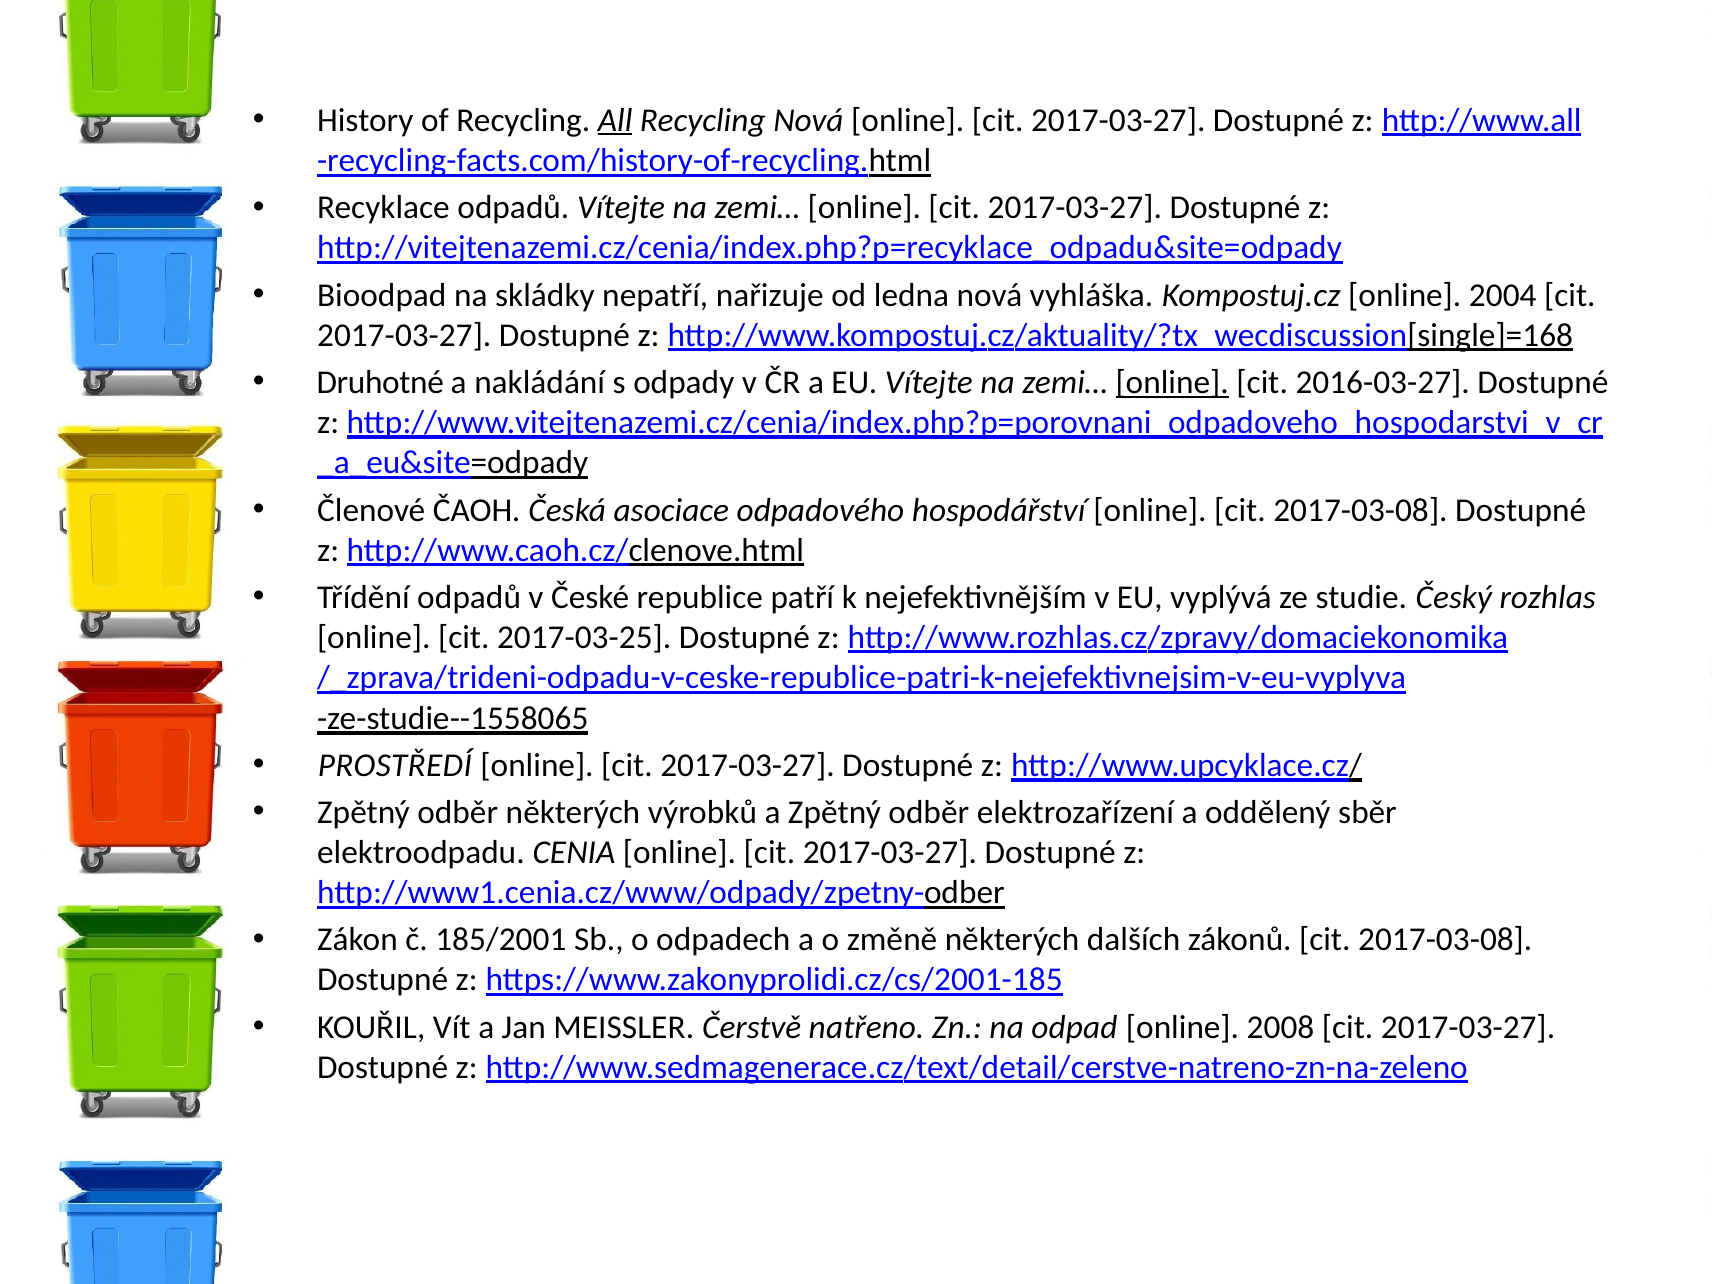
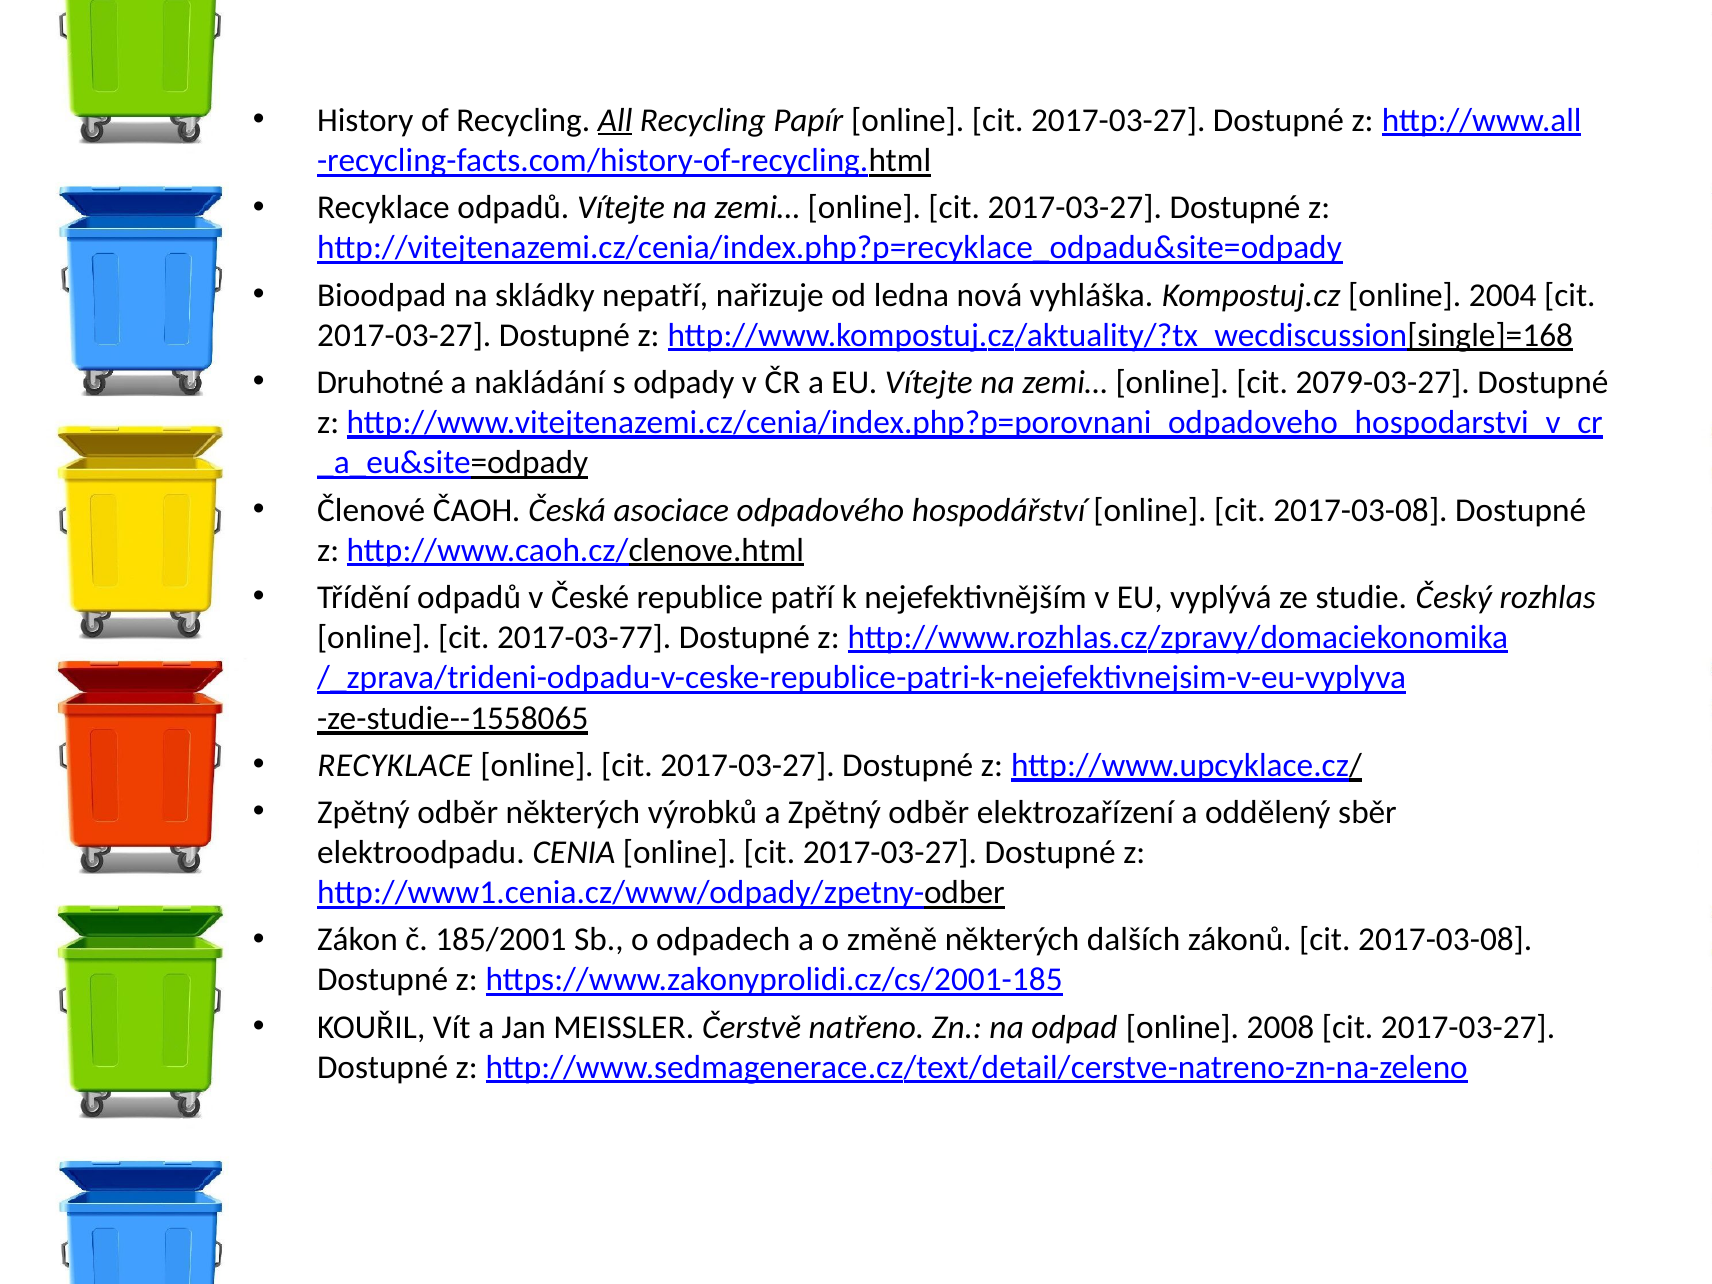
Recycling Nová: Nová -> Papír
online at (1172, 382) underline: present -> none
2016-03-27: 2016-03-27 -> 2079-03-27
2017-03-25: 2017-03-25 -> 2017-03-77
PROSTŘEDÍ at (395, 765): PROSTŘEDÍ -> RECYKLACE
